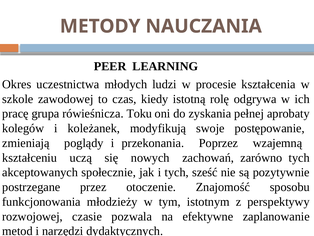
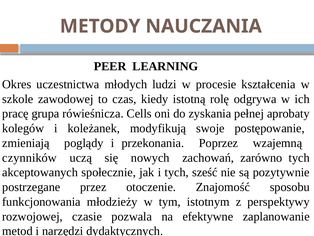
Toku: Toku -> Cells
kształceniu: kształceniu -> czynników
